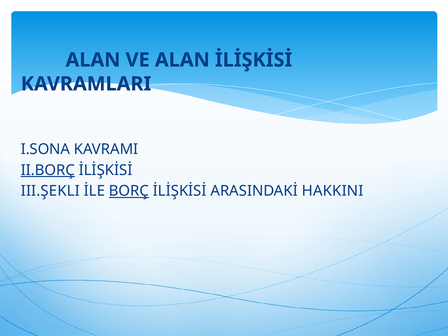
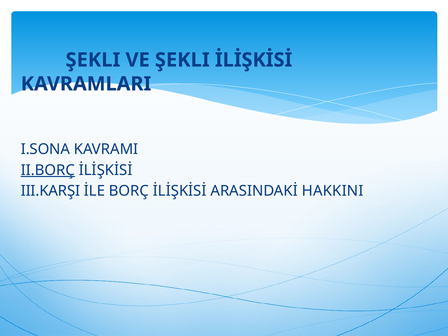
ALAN at (93, 60): ALAN -> ŞEKLI
VE ALAN: ALAN -> ŞEKLI
III.ŞEKLI: III.ŞEKLI -> III.KARŞI
BORÇ underline: present -> none
